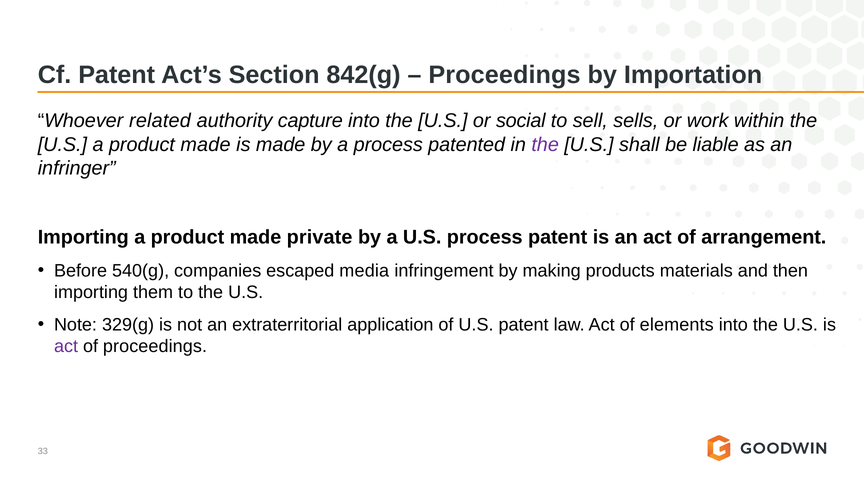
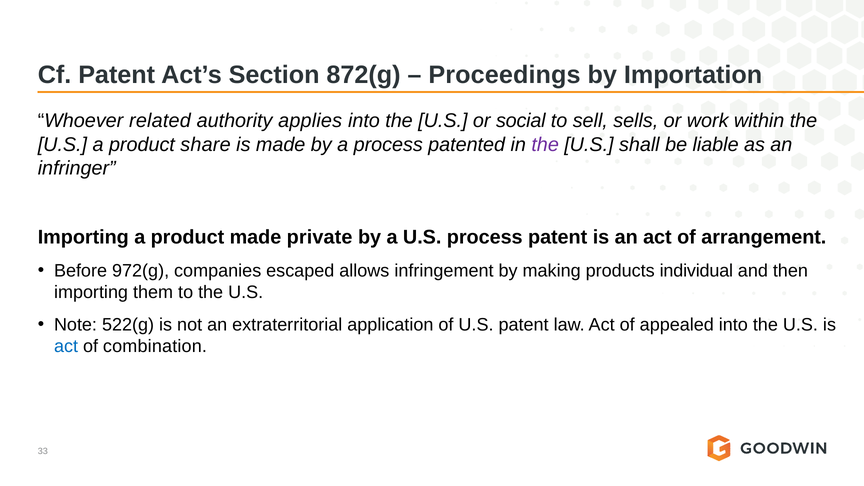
842(g: 842(g -> 872(g
capture: capture -> applies
U.S a product made: made -> share
540(g: 540(g -> 972(g
media: media -> allows
materials: materials -> individual
329(g: 329(g -> 522(g
elements: elements -> appealed
act at (66, 346) colour: purple -> blue
of proceedings: proceedings -> combination
